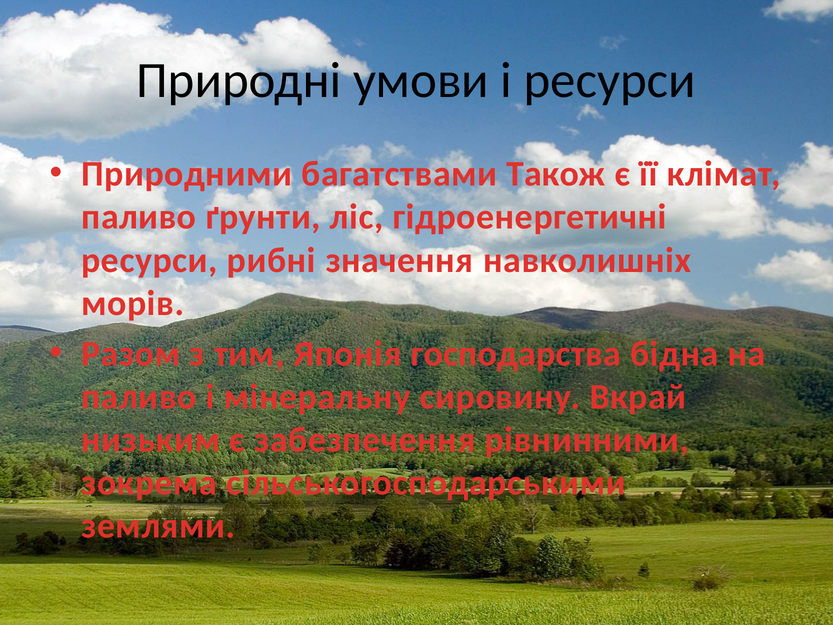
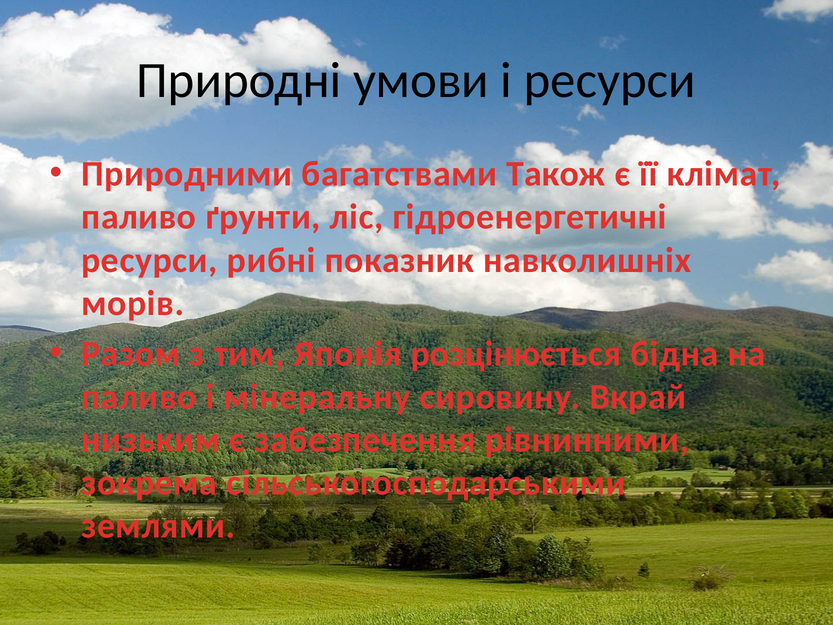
значення: значення -> показник
господарства: господарства -> розцінюється
